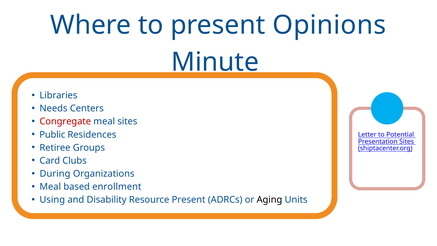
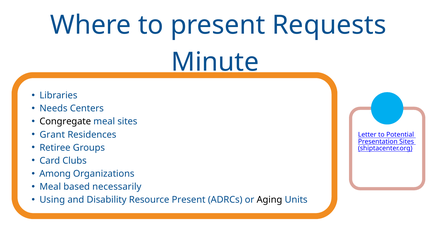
Opinions: Opinions -> Requests
Congregate colour: red -> black
Public: Public -> Grant
During: During -> Among
enrollment: enrollment -> necessarily
